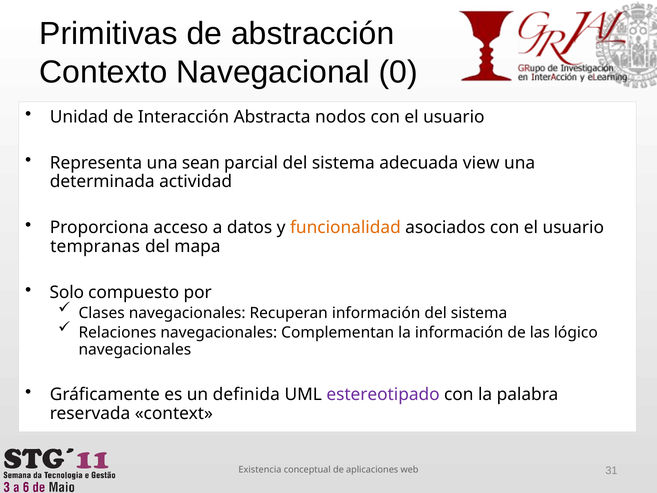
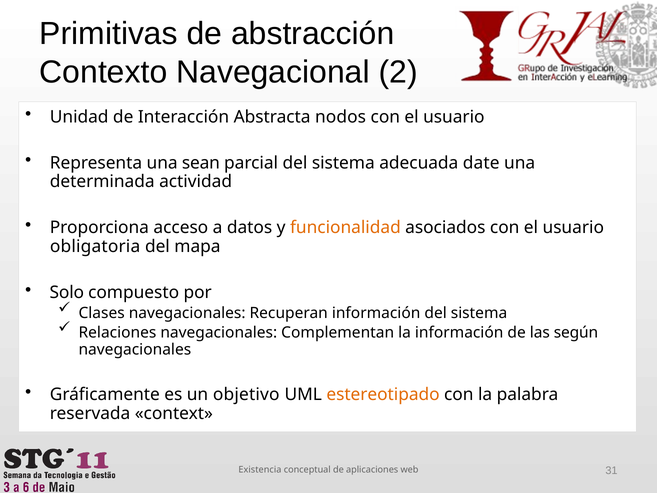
0: 0 -> 2
view: view -> date
tempranas: tempranas -> obligatoria
lógico: lógico -> según
definida: definida -> objetivo
estereotipado colour: purple -> orange
